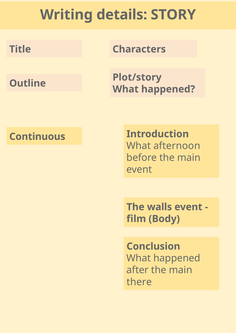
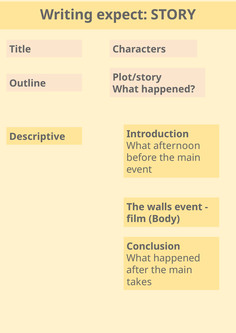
details: details -> expect
Continuous: Continuous -> Descriptive
there: there -> takes
